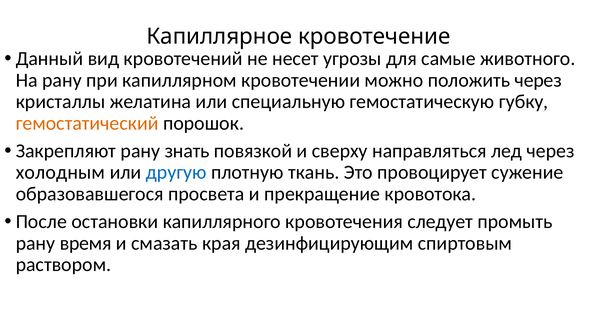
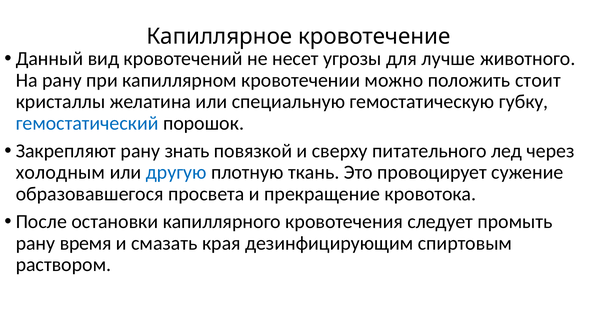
самые: самые -> лучше
положить через: через -> стоит
гемостатический colour: orange -> blue
направляться: направляться -> питательного
